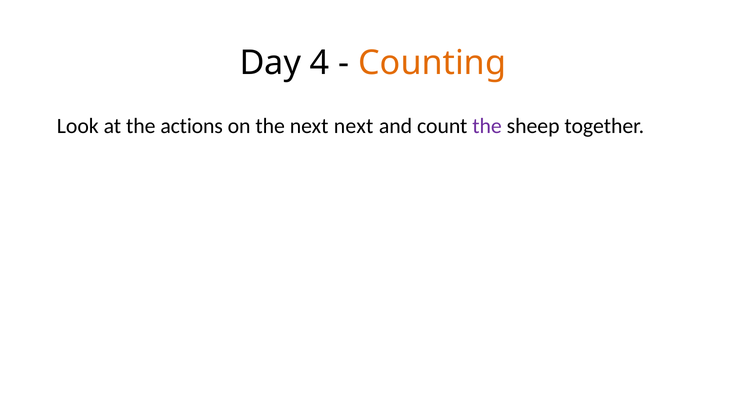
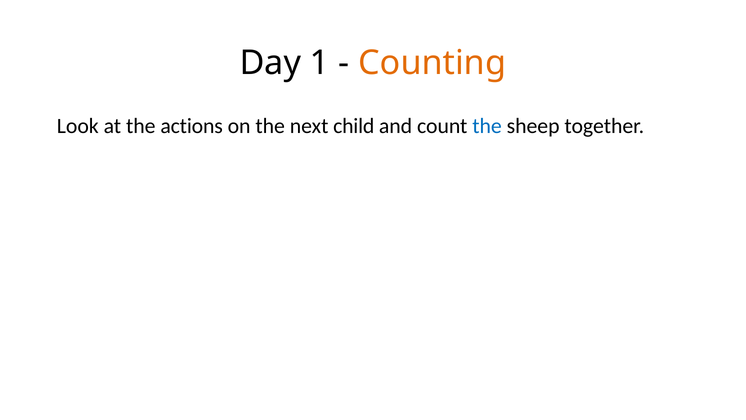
4: 4 -> 1
next next: next -> child
the at (487, 126) colour: purple -> blue
